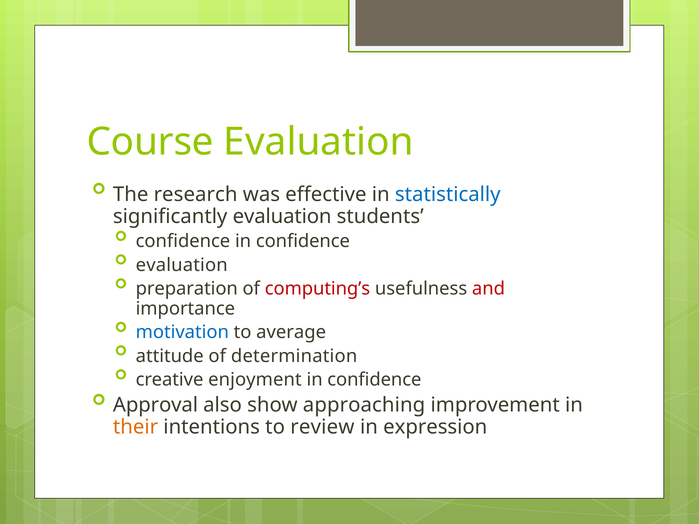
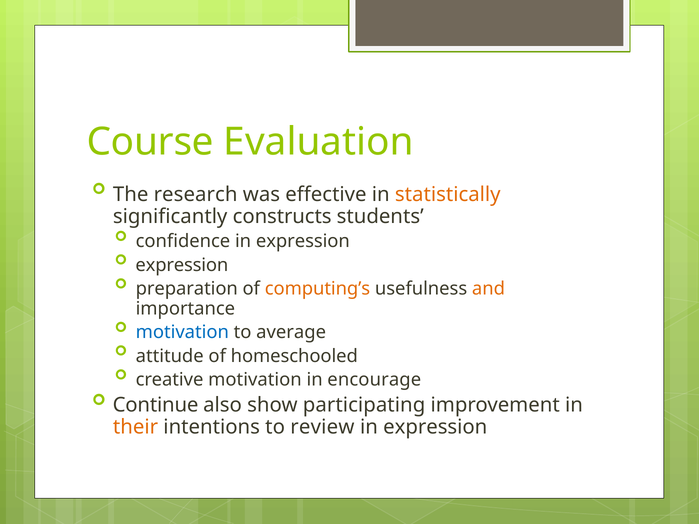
statistically colour: blue -> orange
significantly evaluation: evaluation -> constructs
confidence in confidence: confidence -> expression
evaluation at (182, 265): evaluation -> expression
computing’s colour: red -> orange
and colour: red -> orange
determination: determination -> homeschooled
creative enjoyment: enjoyment -> motivation
confidence at (374, 380): confidence -> encourage
Approval: Approval -> Continue
approaching: approaching -> participating
